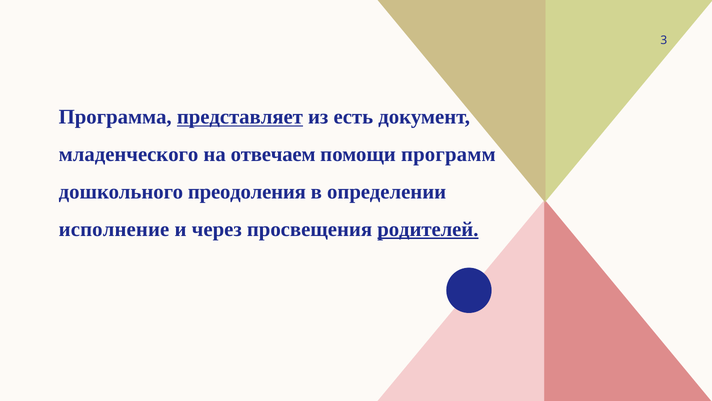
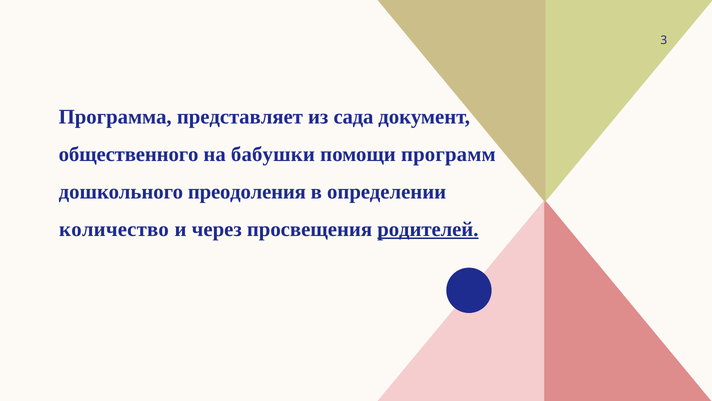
представляет underline: present -> none
есть: есть -> сада
младенческого: младенческого -> общественного
отвечаем: отвечаем -> бабушки
исполнение: исполнение -> количество
